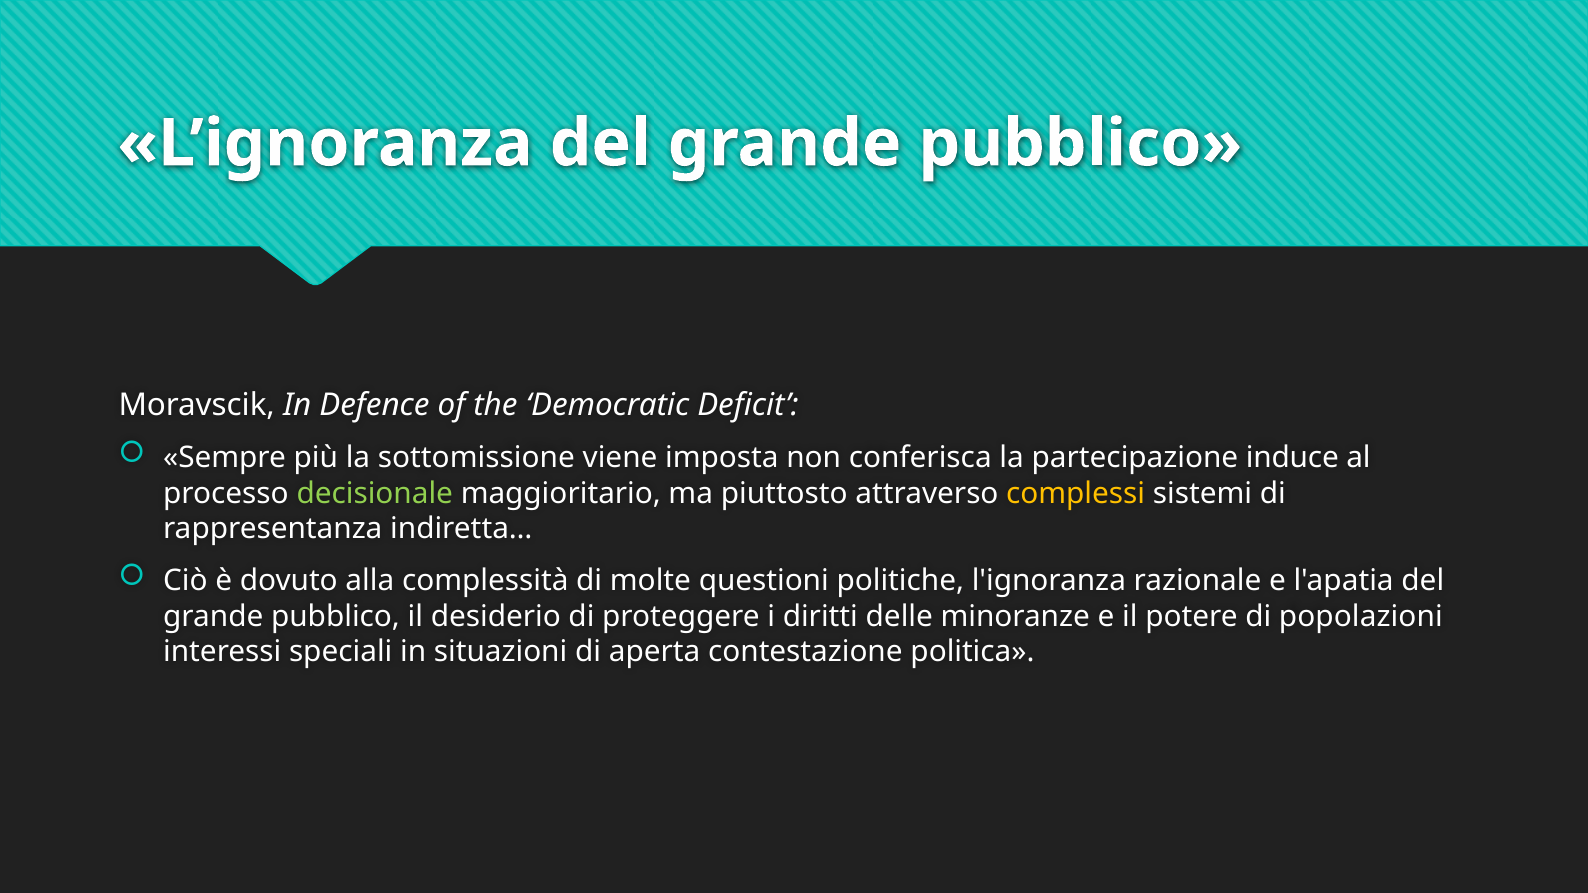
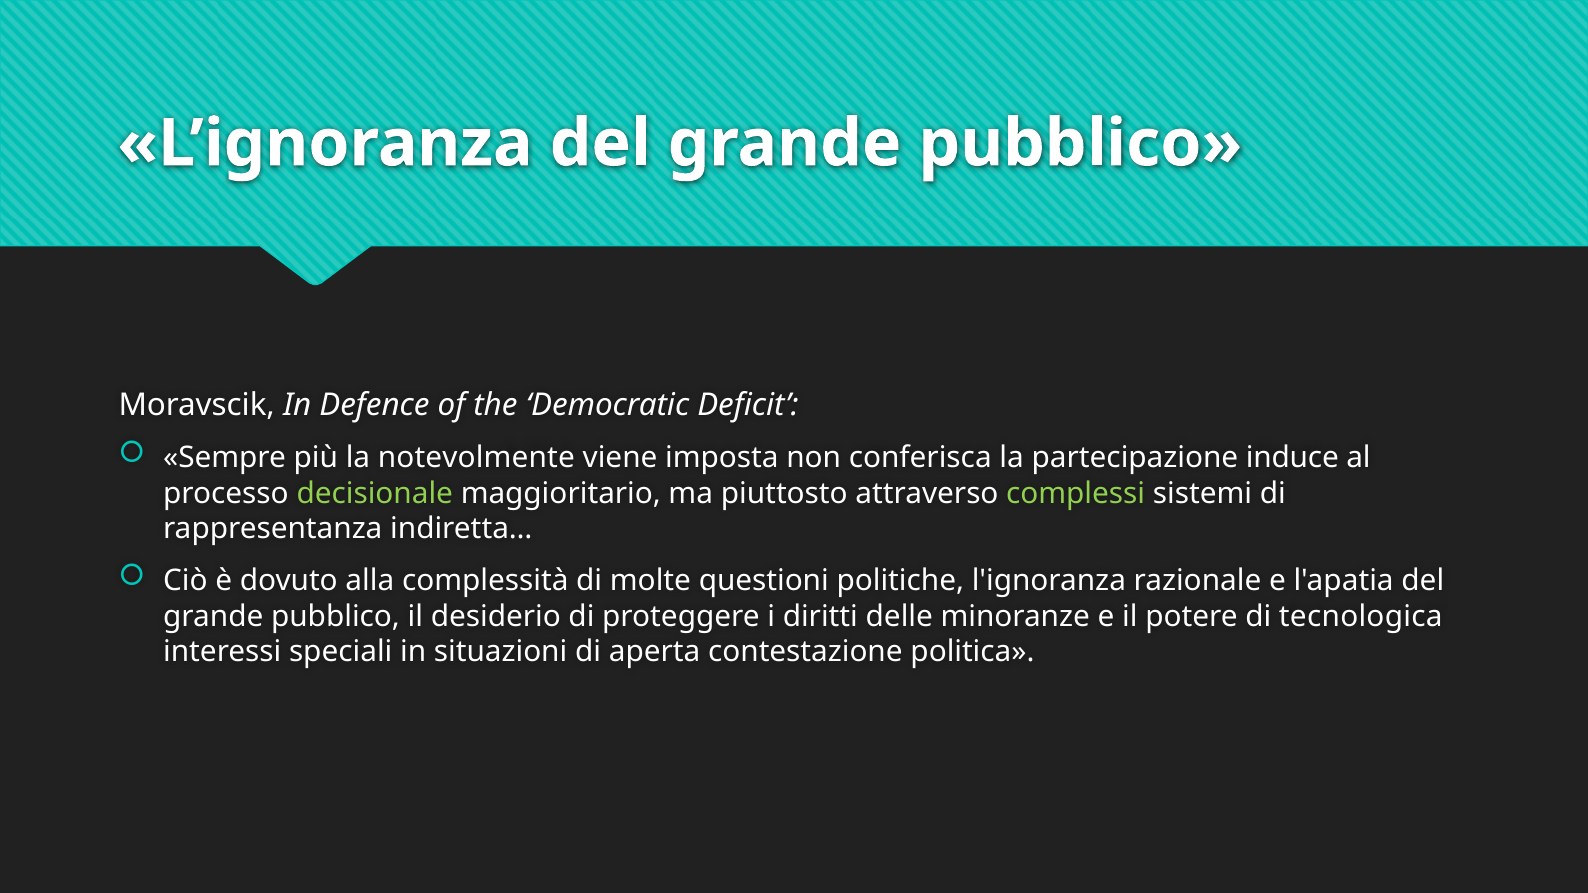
sottomissione: sottomissione -> notevolmente
complessi colour: yellow -> light green
popolazioni: popolazioni -> tecnologica
